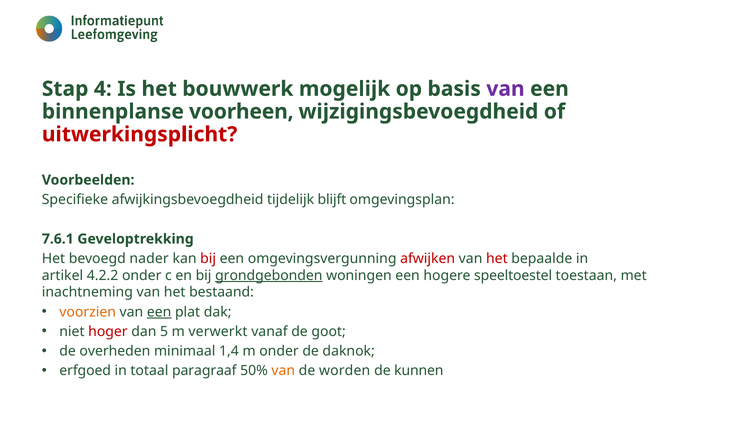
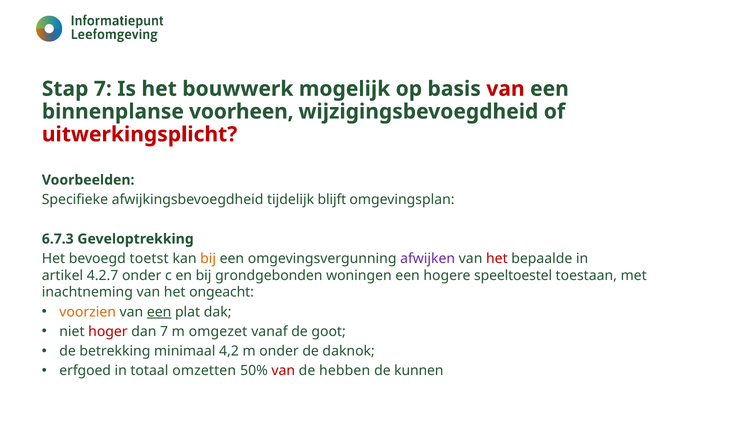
Stap 4: 4 -> 7
van at (505, 89) colour: purple -> red
7.6.1: 7.6.1 -> 6.7.3
nader: nader -> toetst
bij at (208, 258) colour: red -> orange
afwijken colour: red -> purple
4.2.2: 4.2.2 -> 4.2.7
grondgebonden underline: present -> none
bestaand: bestaand -> ongeacht
dan 5: 5 -> 7
verwerkt: verwerkt -> omgezet
overheden: overheden -> betrekking
1,4: 1,4 -> 4,2
paragraaf: paragraaf -> omzetten
van at (283, 371) colour: orange -> red
worden: worden -> hebben
